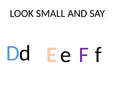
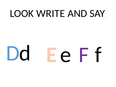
SMALL: SMALL -> WRITE
